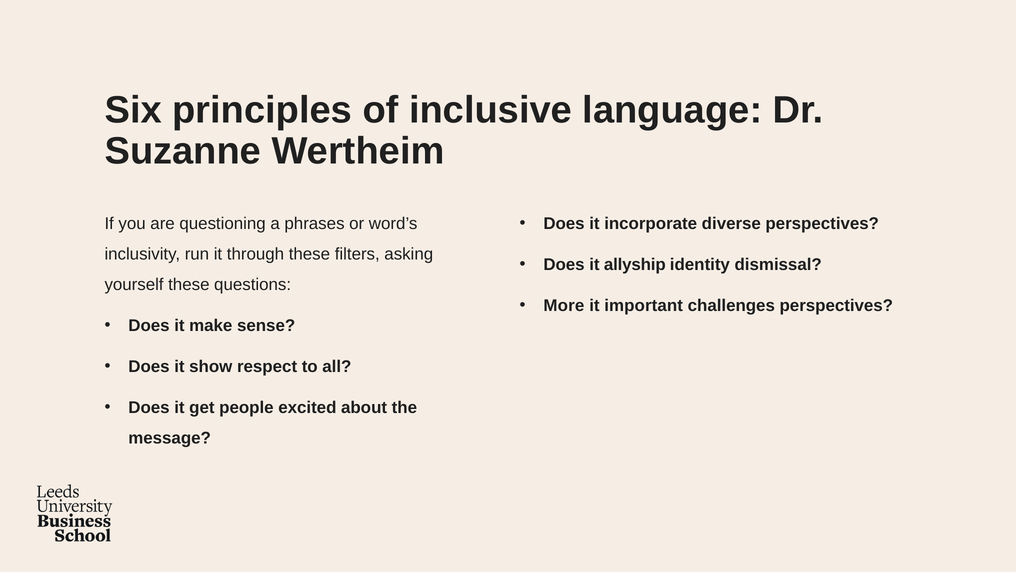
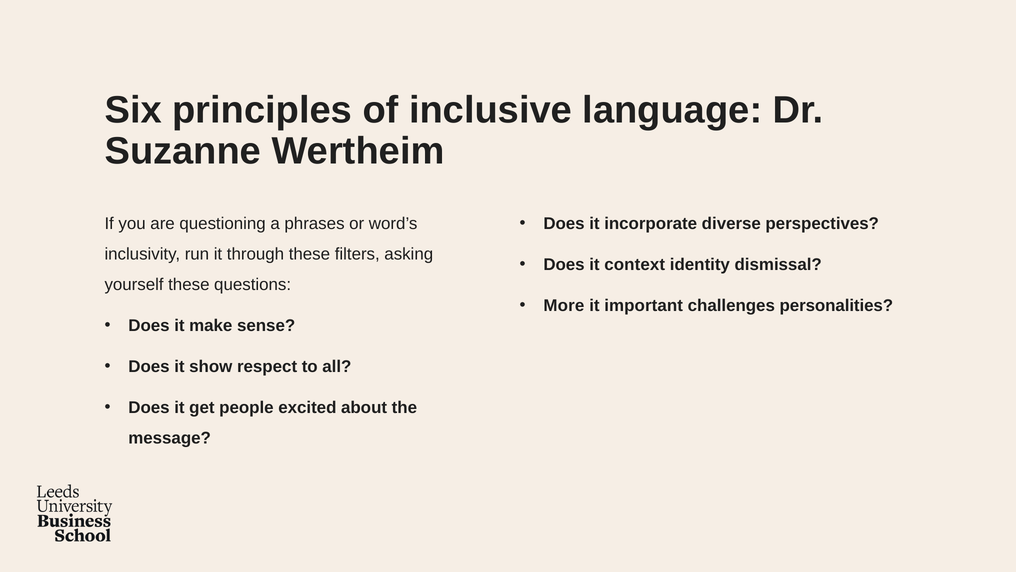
allyship: allyship -> context
challenges perspectives: perspectives -> personalities
